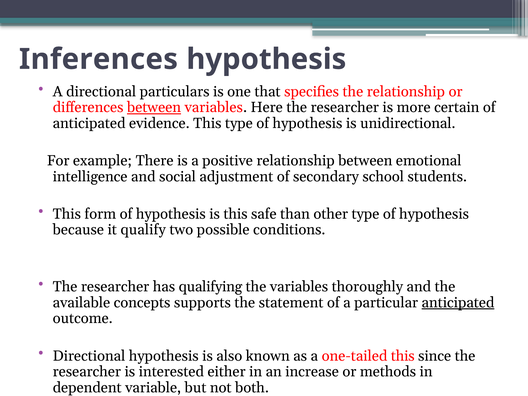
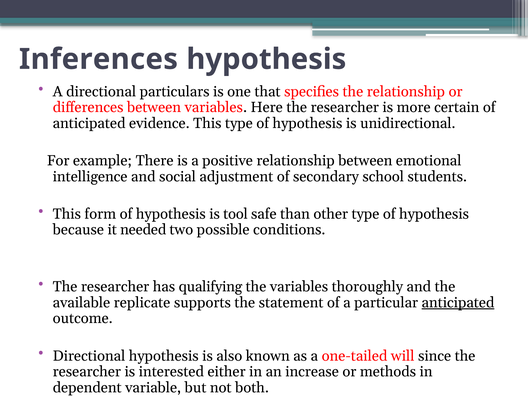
between at (154, 107) underline: present -> none
is this: this -> tool
qualify: qualify -> needed
concepts: concepts -> replicate
one-tailed this: this -> will
